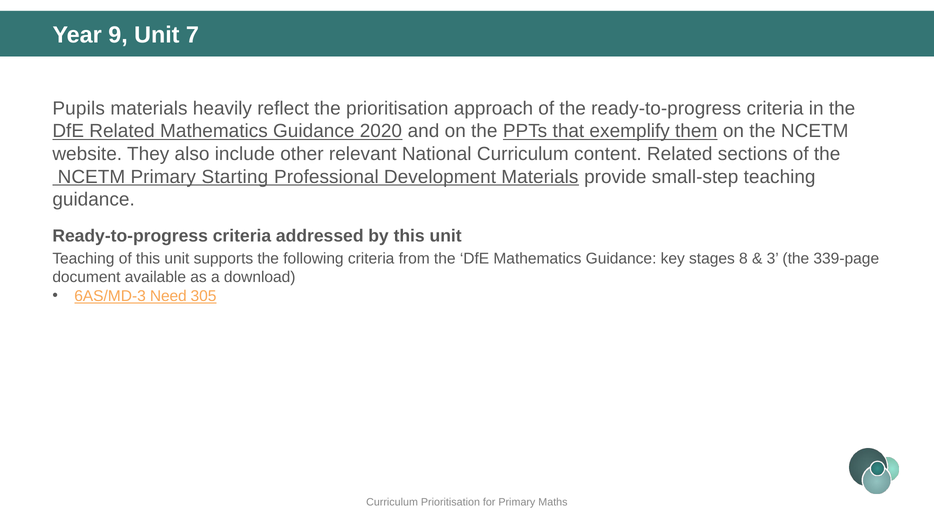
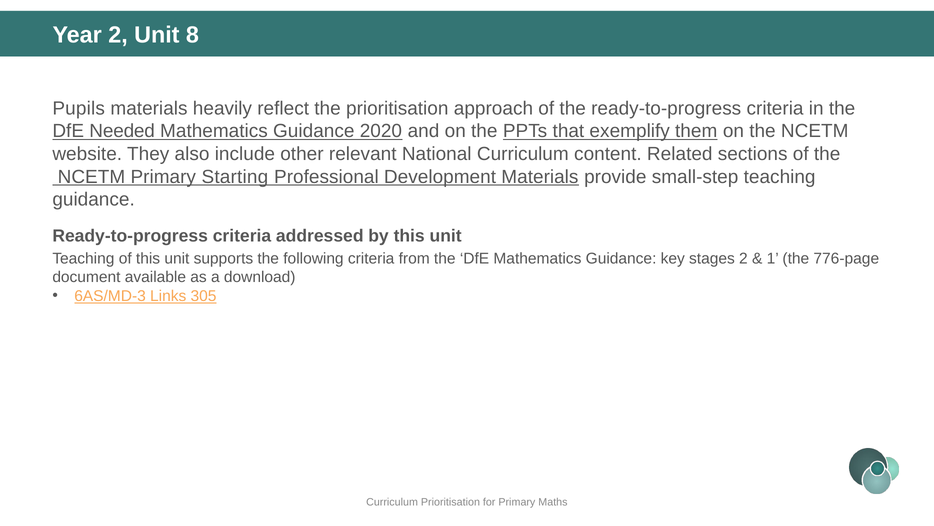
Year 9: 9 -> 2
7: 7 -> 8
DfE Related: Related -> Needed
stages 8: 8 -> 2
3: 3 -> 1
339-page: 339-page -> 776-page
Need: Need -> Links
